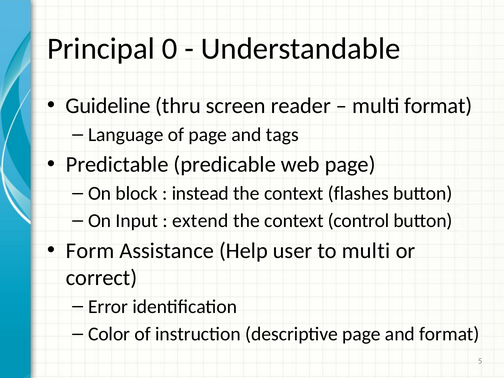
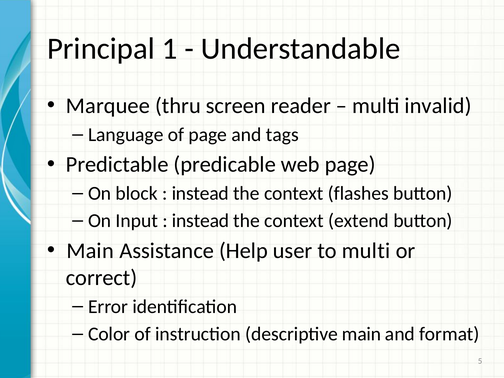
0: 0 -> 1
Guideline: Guideline -> Marquee
multi format: format -> invalid
extend at (200, 221): extend -> instead
control: control -> extend
Form at (90, 251): Form -> Main
descriptive page: page -> main
